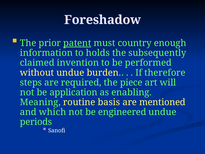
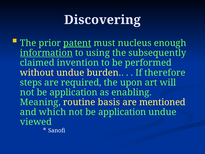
Foreshadow: Foreshadow -> Discovering
country: country -> nucleus
information underline: none -> present
holds: holds -> using
piece: piece -> upon
engineered at (122, 112): engineered -> application
periods: periods -> viewed
